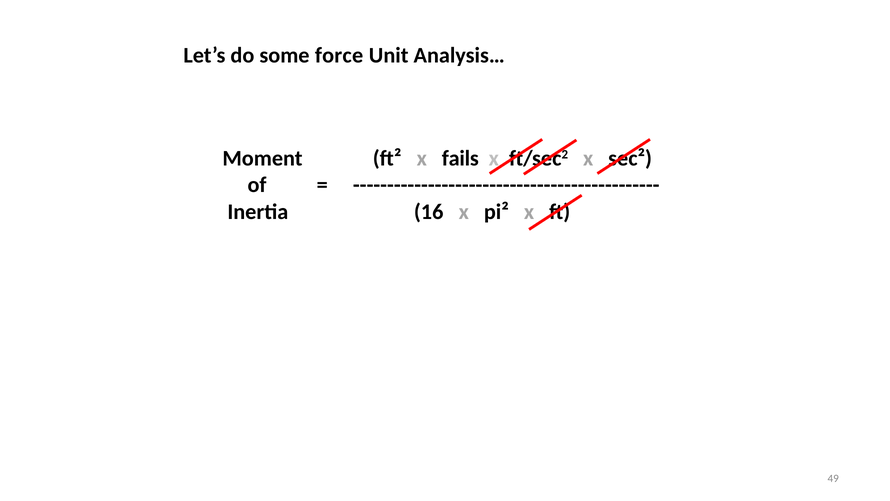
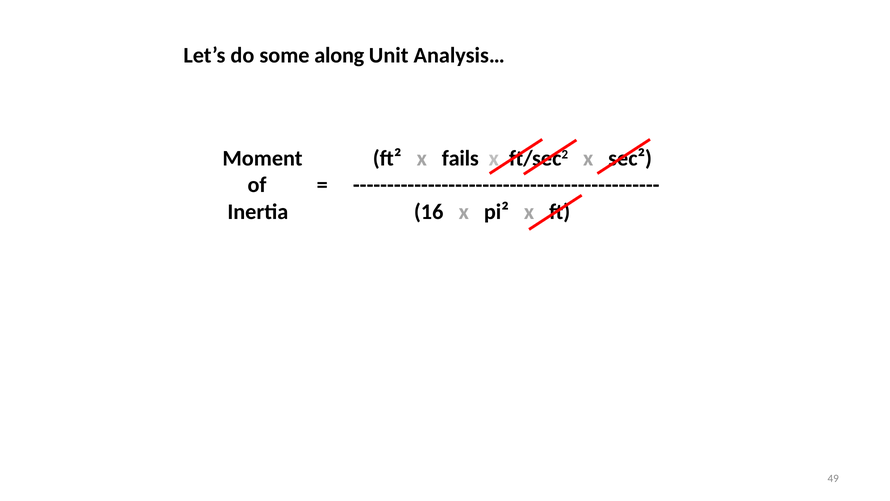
force: force -> along
